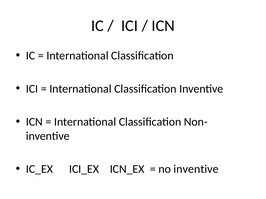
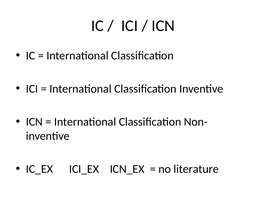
no inventive: inventive -> literature
